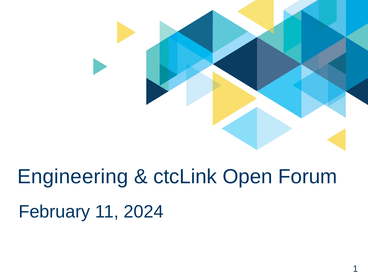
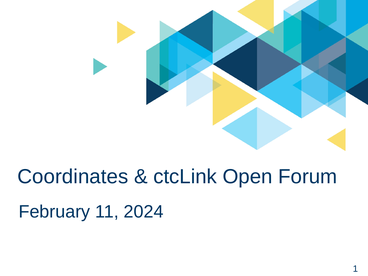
Engineering: Engineering -> Coordinates
